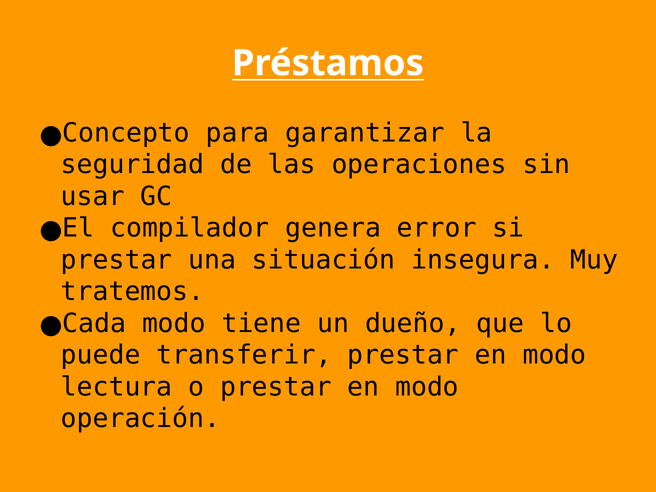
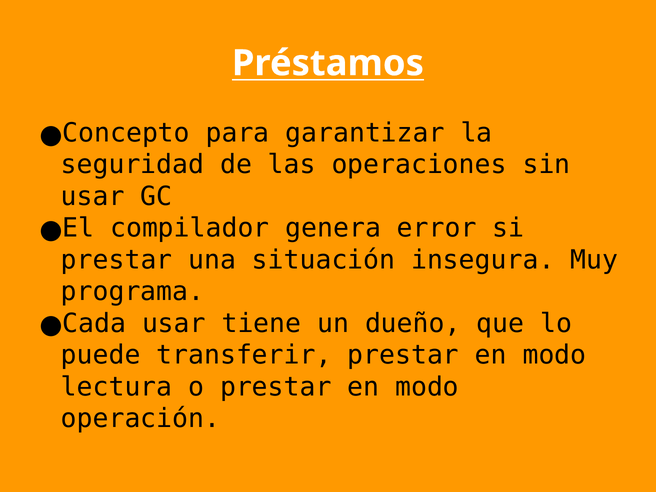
tratemos: tratemos -> programa
modo at (174, 323): modo -> usar
